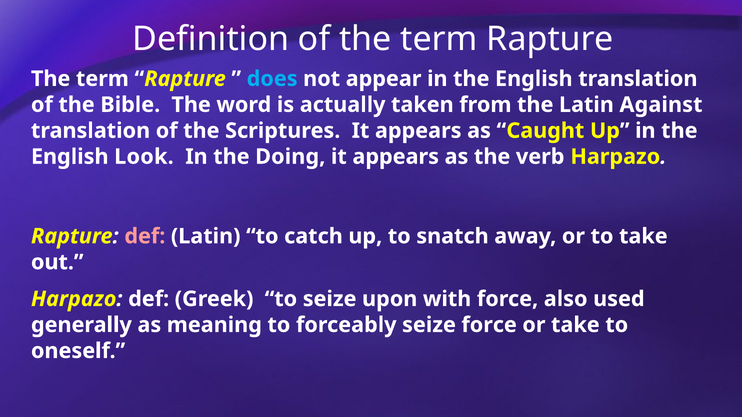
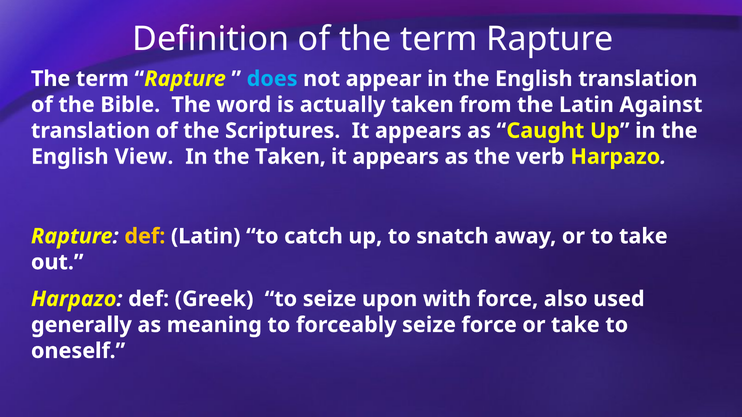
Look: Look -> View
the Doing: Doing -> Taken
def at (145, 236) colour: pink -> yellow
